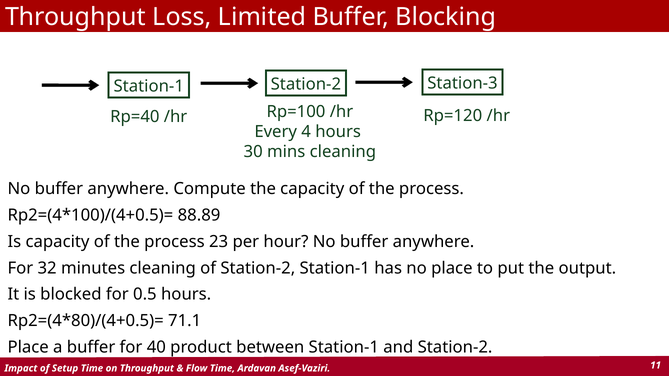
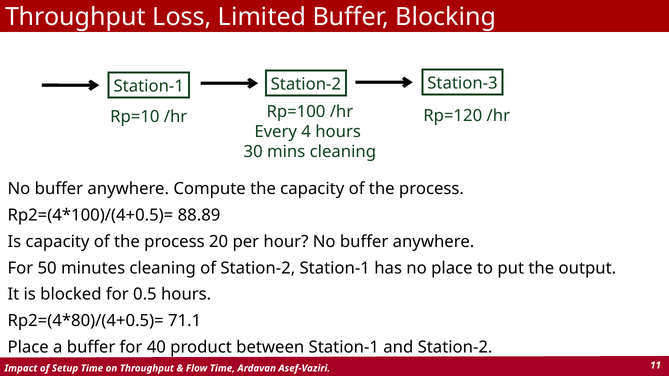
Rp=40: Rp=40 -> Rp=10
23: 23 -> 20
32: 32 -> 50
